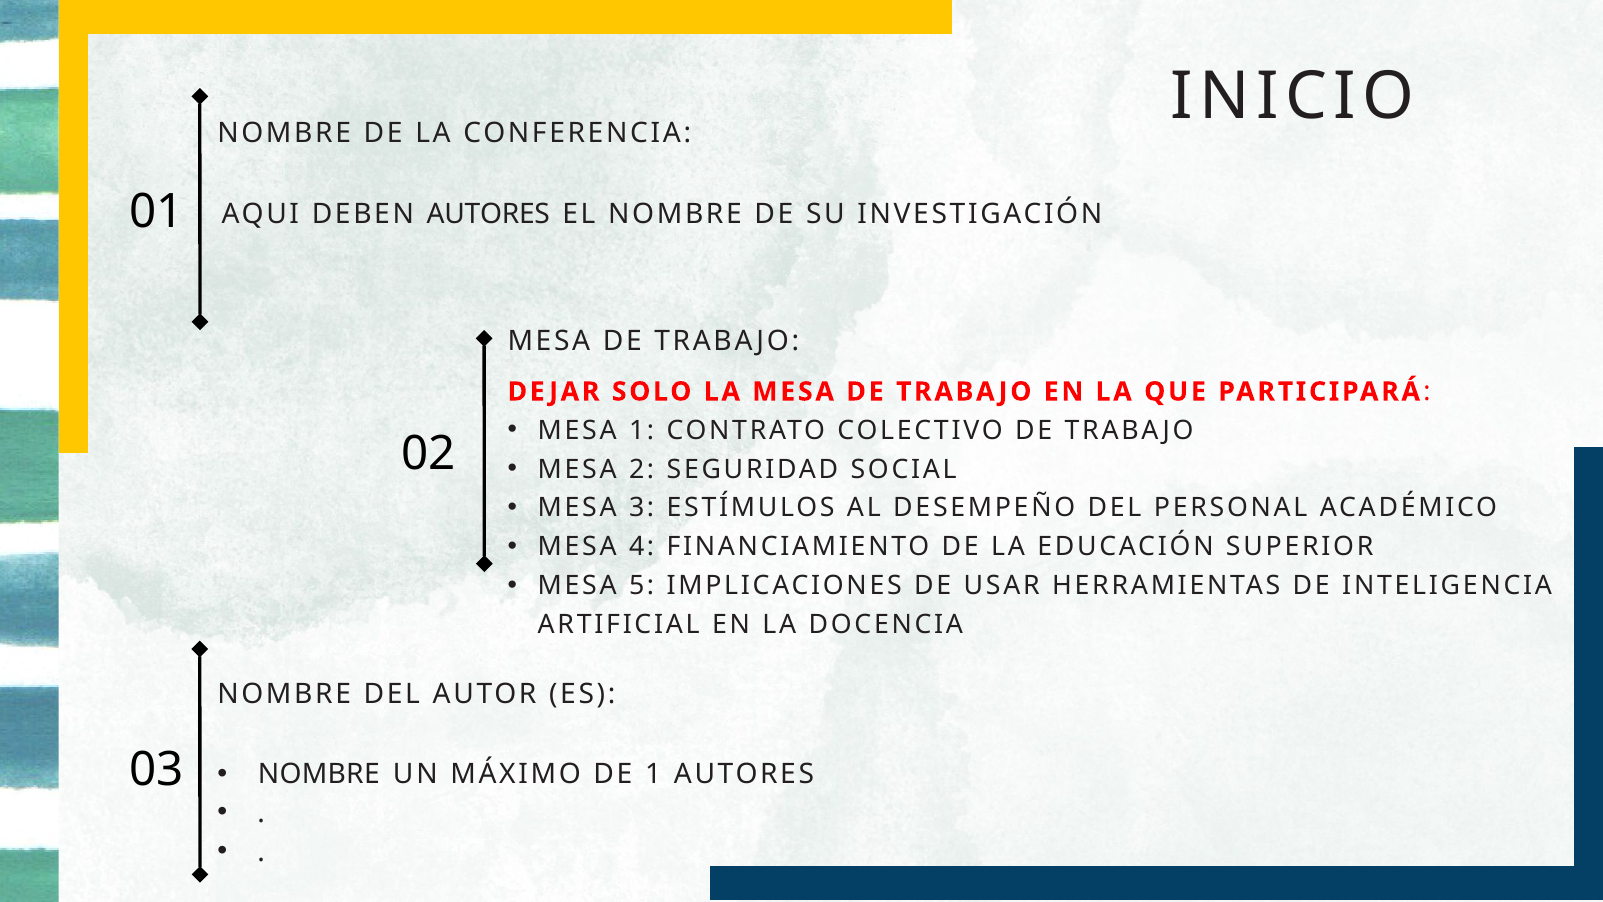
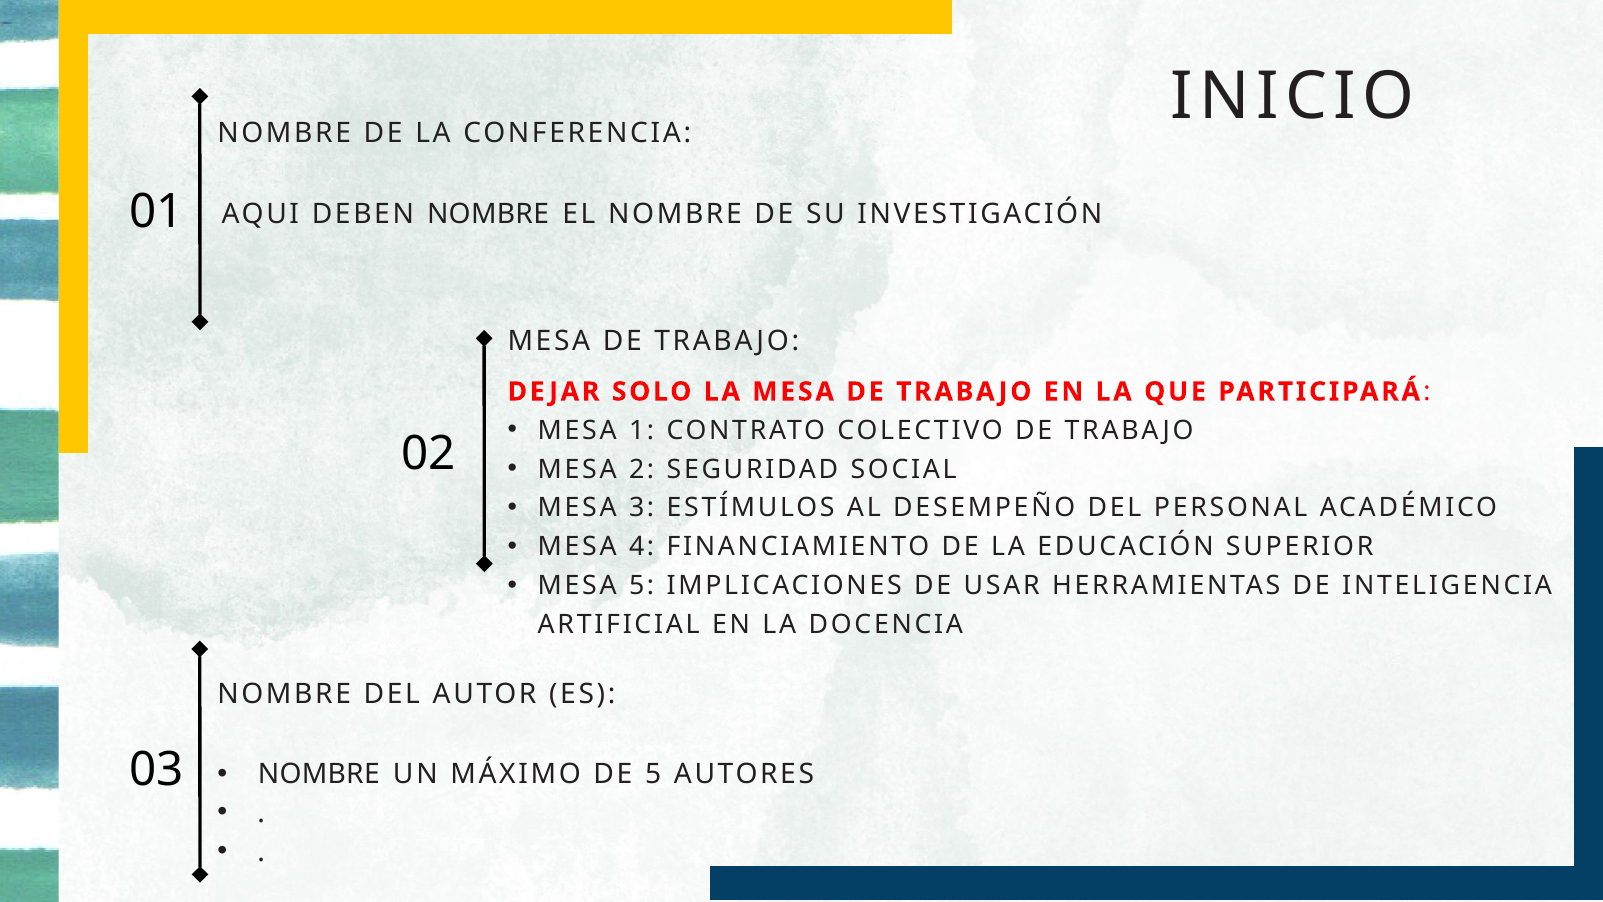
DEBEN AUTORES: AUTORES -> NOMBRE
DE 1: 1 -> 5
